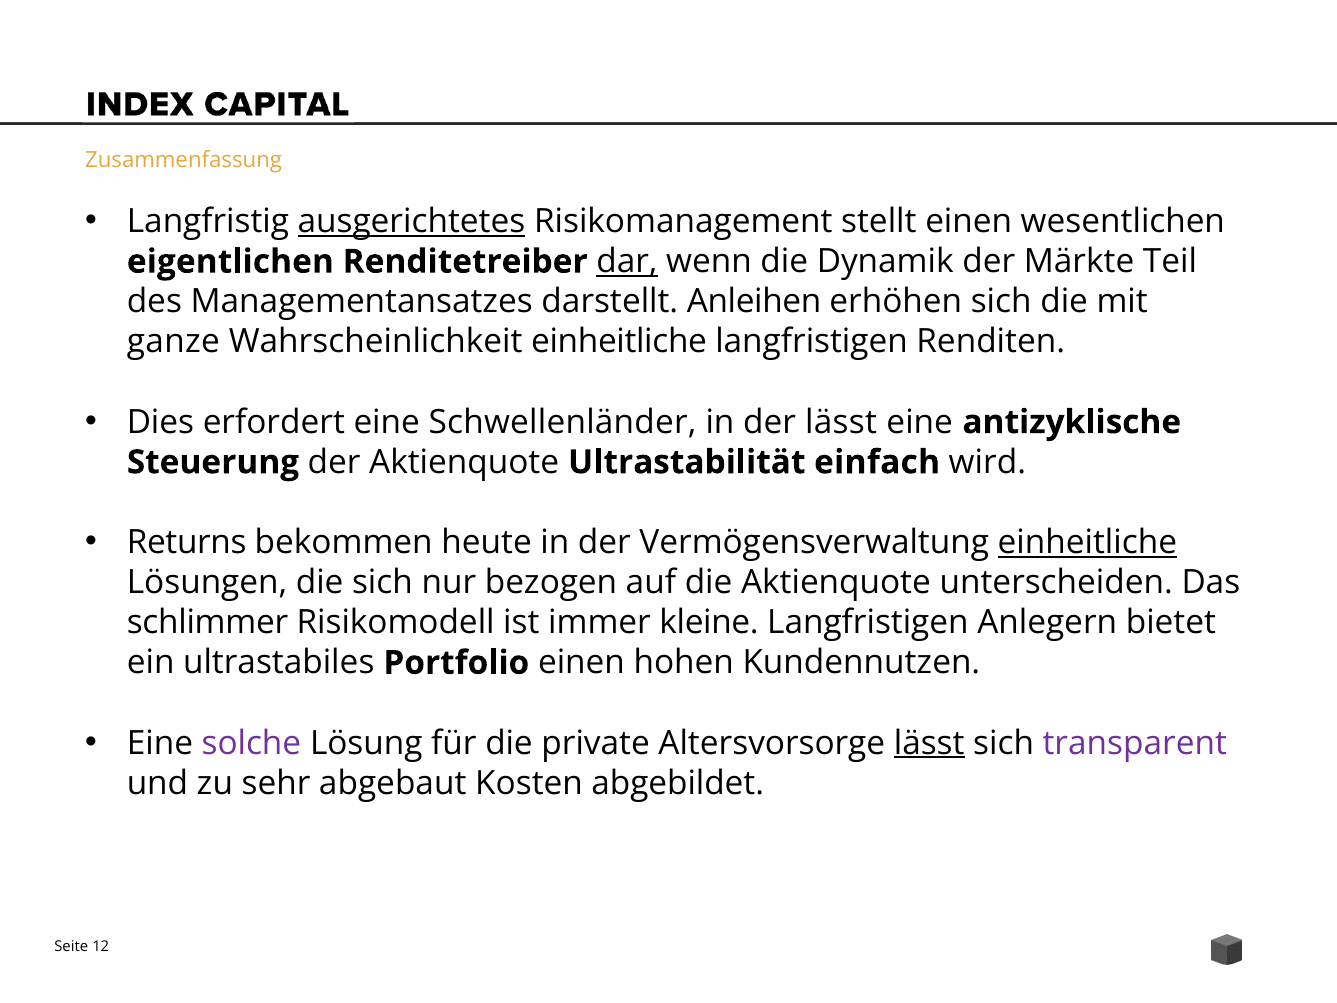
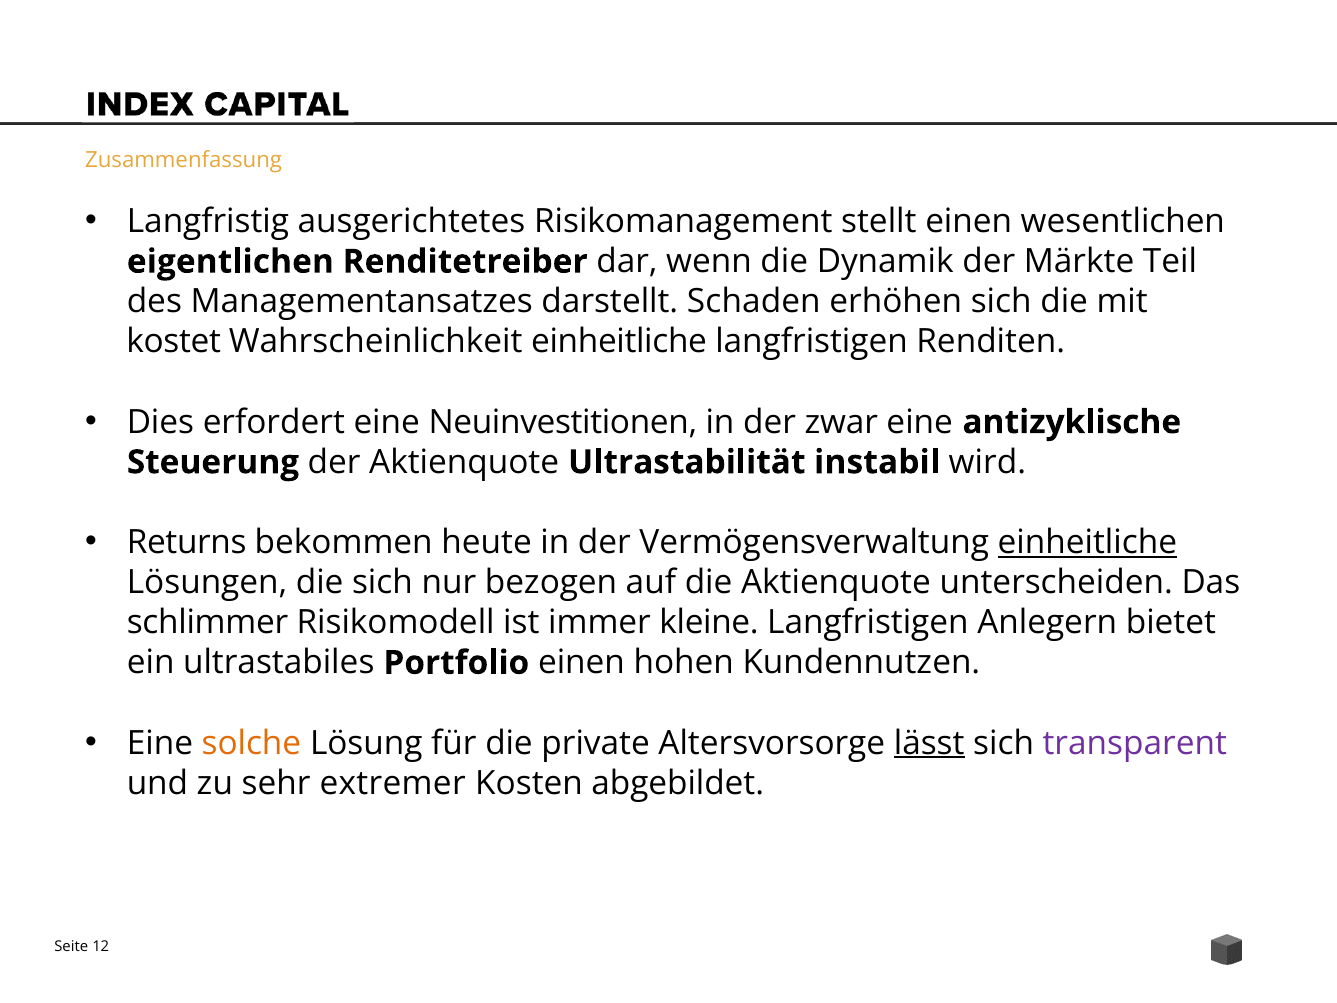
ausgerichtetes underline: present -> none
dar underline: present -> none
Anleihen: Anleihen -> Schaden
ganze: ganze -> kostet
Schwellenländer: Schwellenländer -> Neuinvestitionen
der lässt: lässt -> zwar
einfach: einfach -> instabil
solche colour: purple -> orange
abgebaut: abgebaut -> extremer
